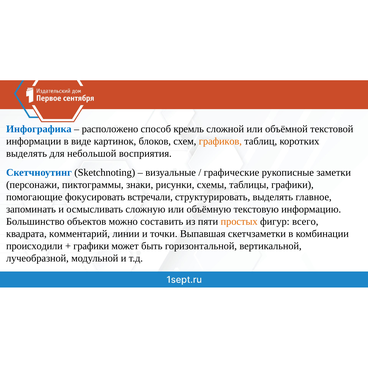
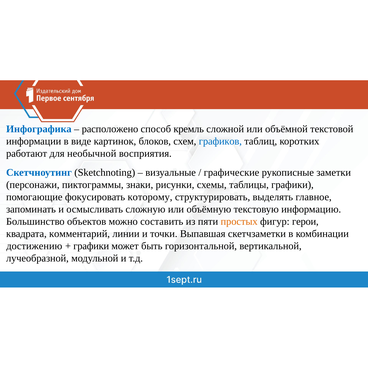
графиков colour: orange -> blue
выделять at (27, 153): выделять -> работают
небольшой: небольшой -> необычной
встречали: встречали -> которому
всего: всего -> герои
происходили: происходили -> достижению
